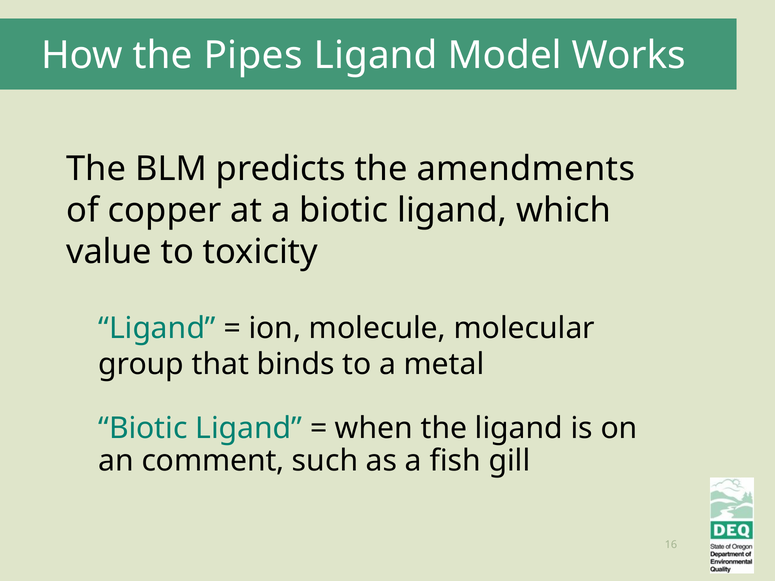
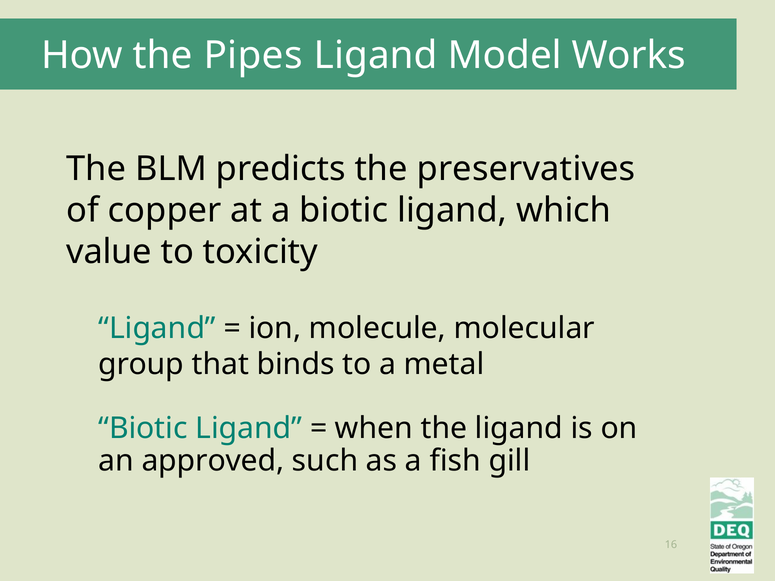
amendments: amendments -> preservatives
comment: comment -> approved
